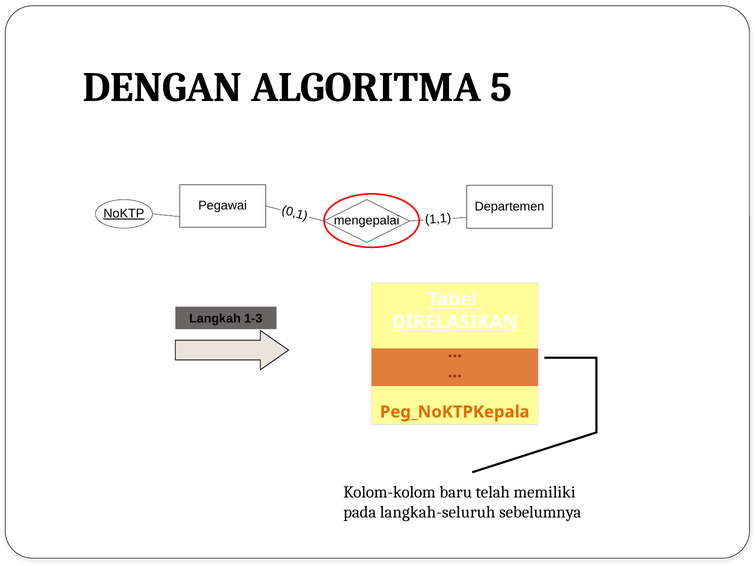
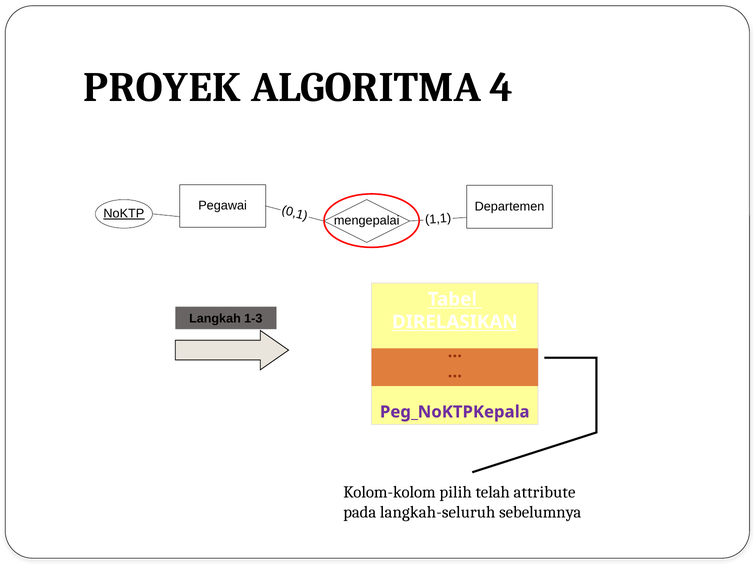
DENGAN: DENGAN -> PROYEK
5: 5 -> 4
Peg_NoKTPKepala colour: orange -> purple
baru: baru -> pilih
memiliki: memiliki -> attribute
